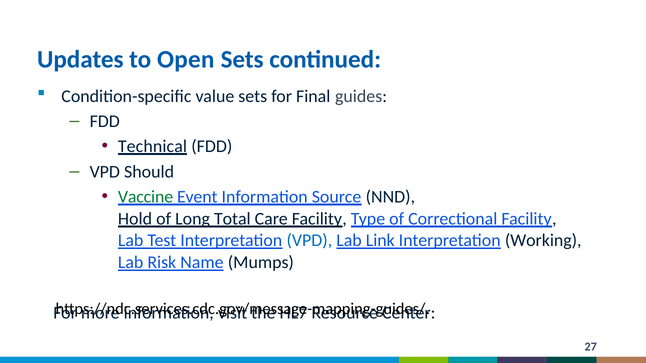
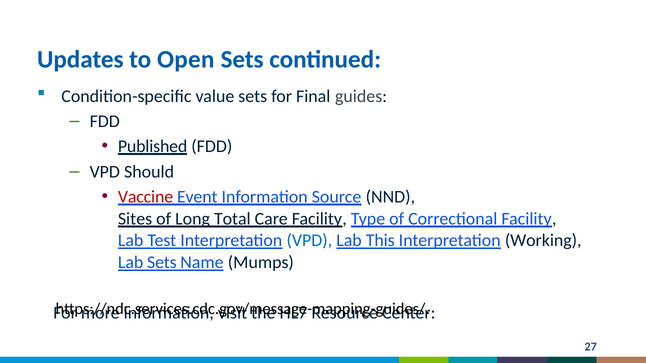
Technical: Technical -> Published
Vaccine colour: green -> red
Hold: Hold -> Sites
Link: Link -> This
Lab Risk: Risk -> Sets
